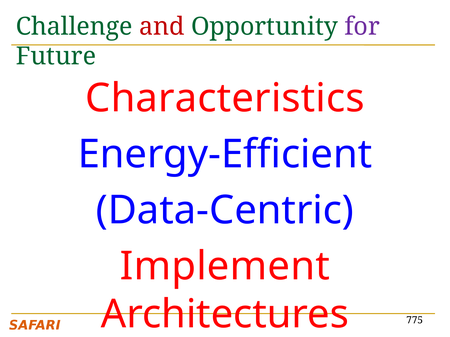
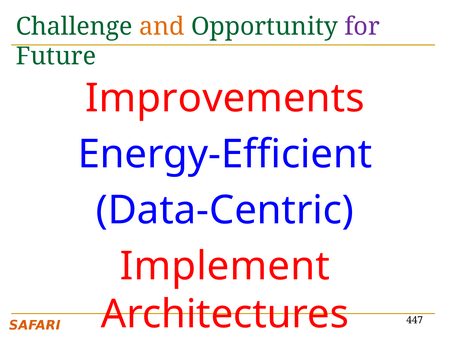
and colour: red -> orange
Characteristics: Characteristics -> Improvements
775: 775 -> 447
